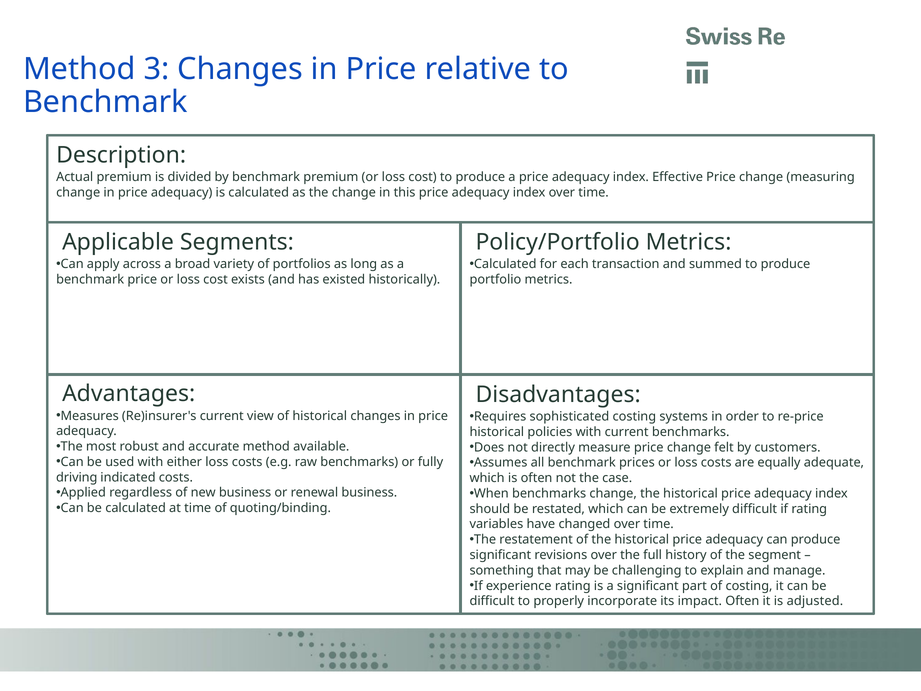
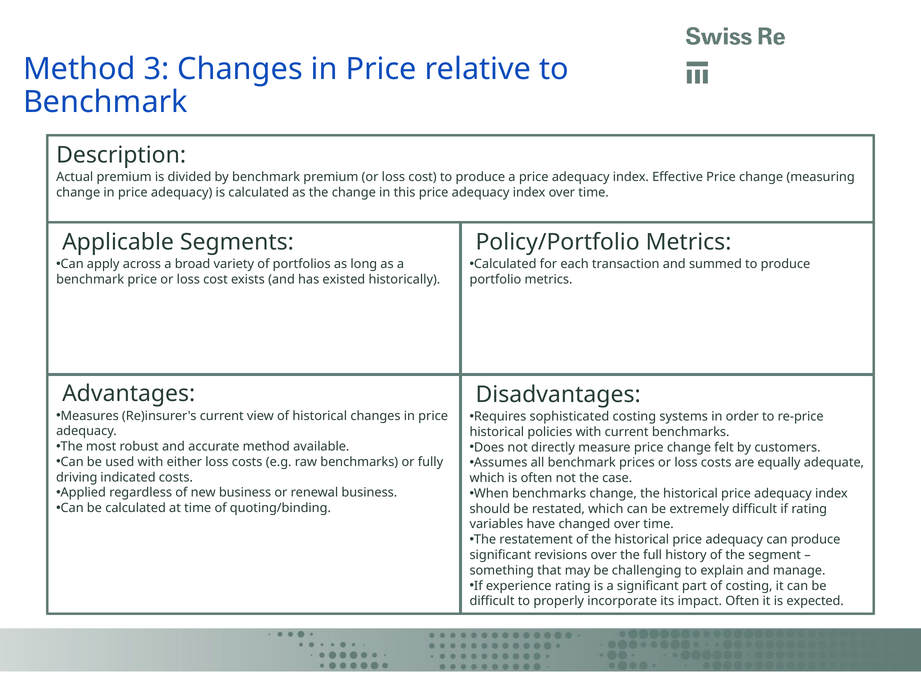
adjusted: adjusted -> expected
